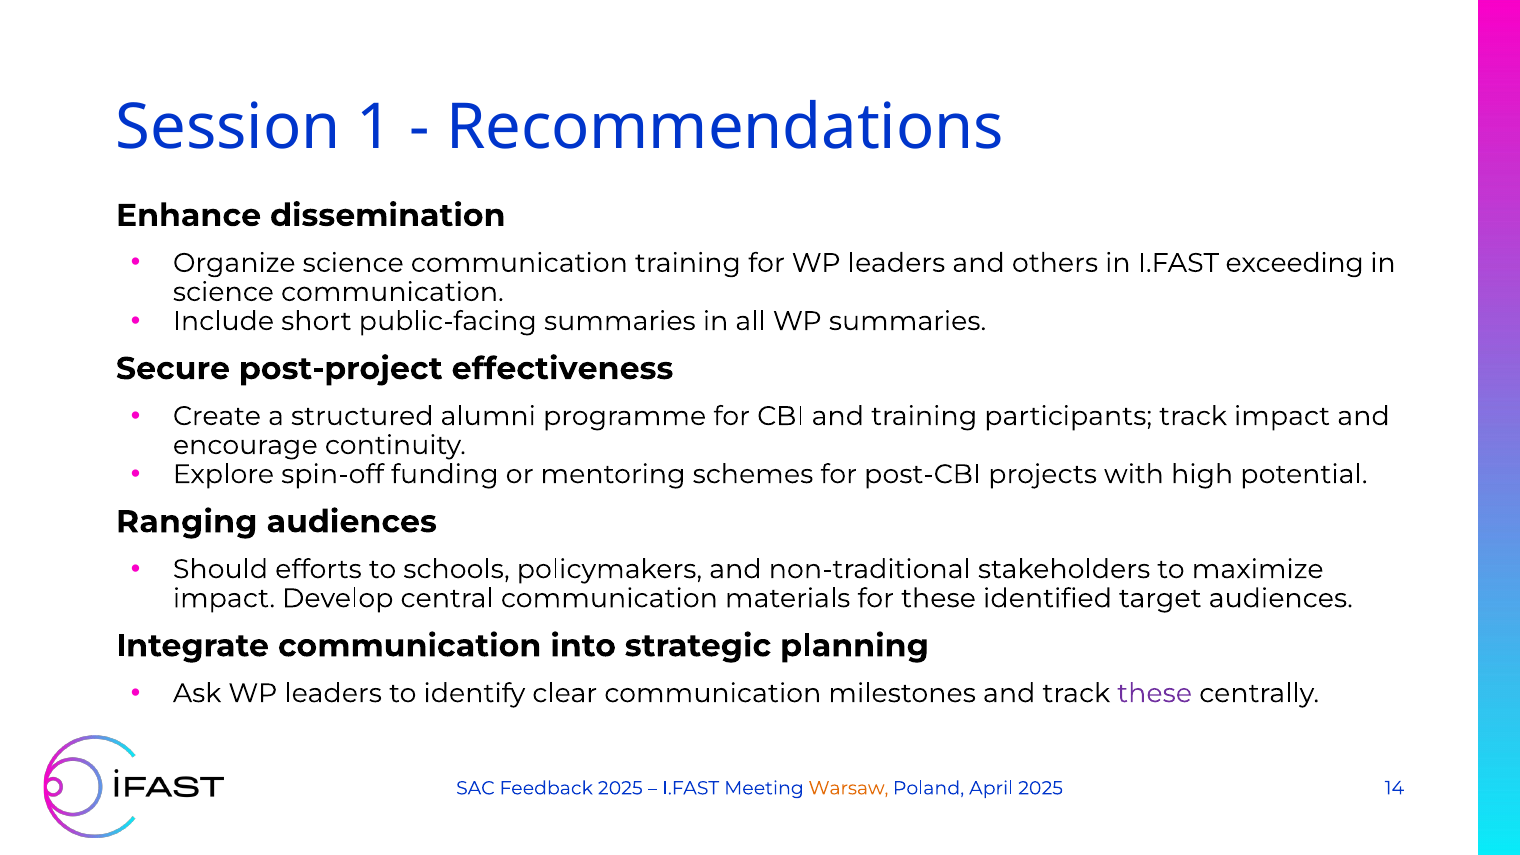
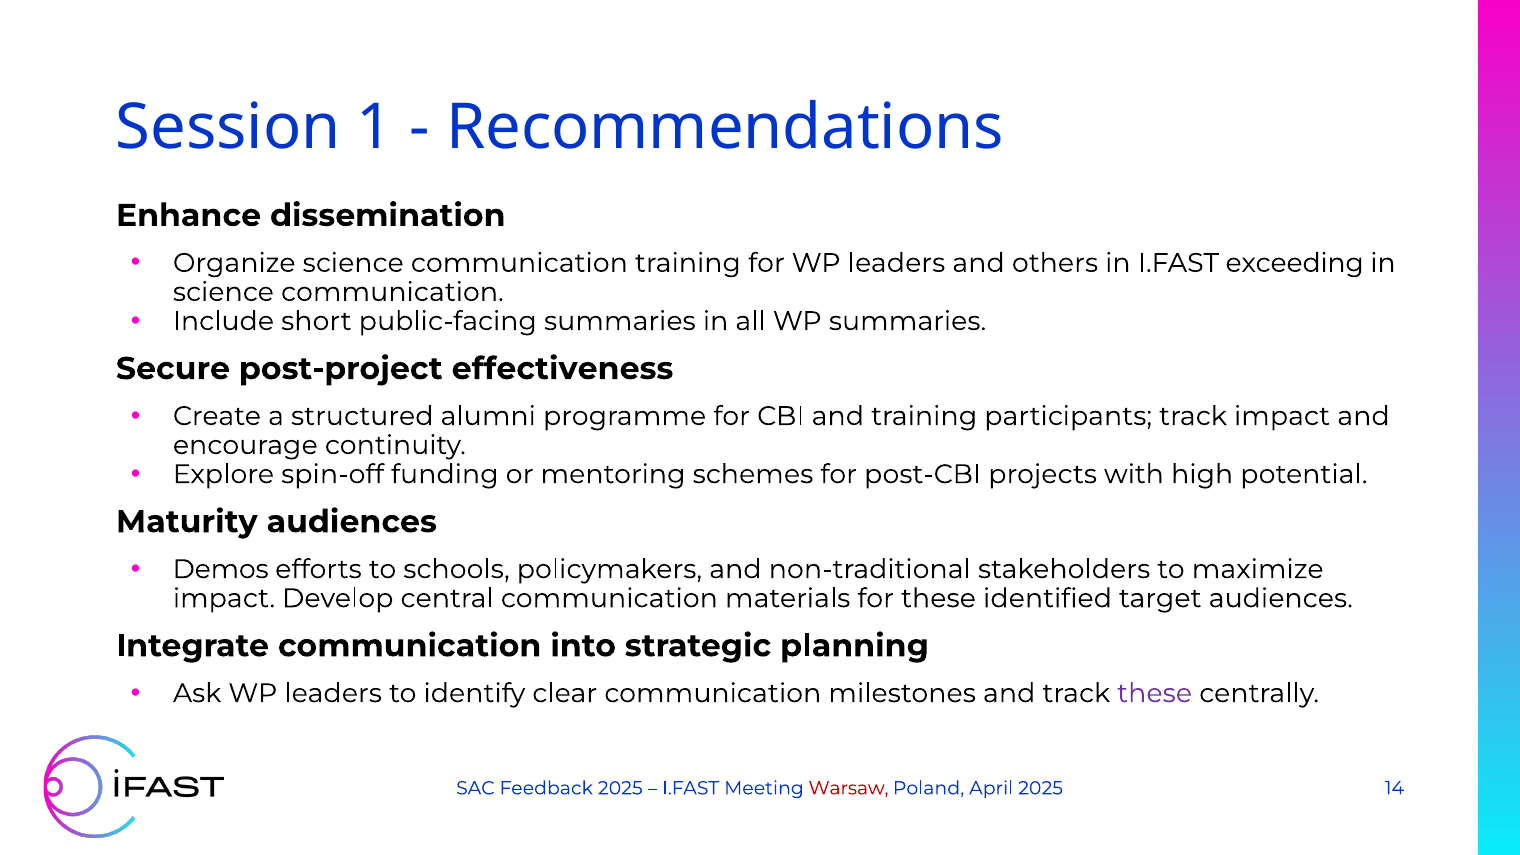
Ranging: Ranging -> Maturity
Should: Should -> Demos
Warsaw colour: orange -> red
